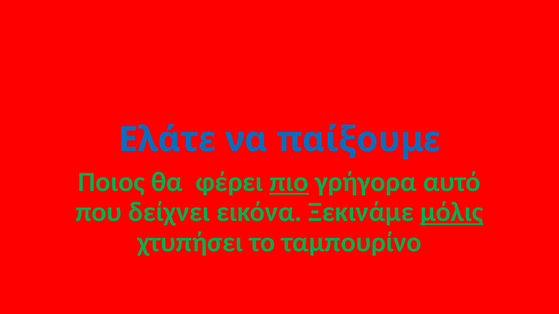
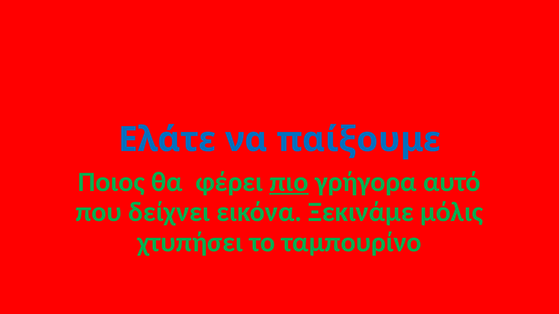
μόλις underline: present -> none
